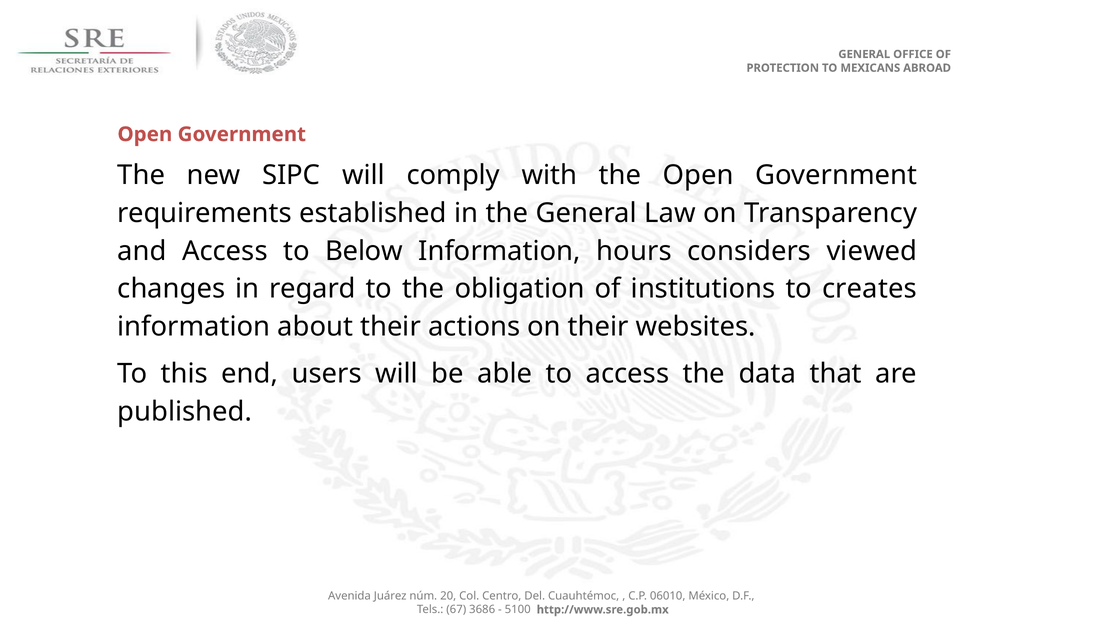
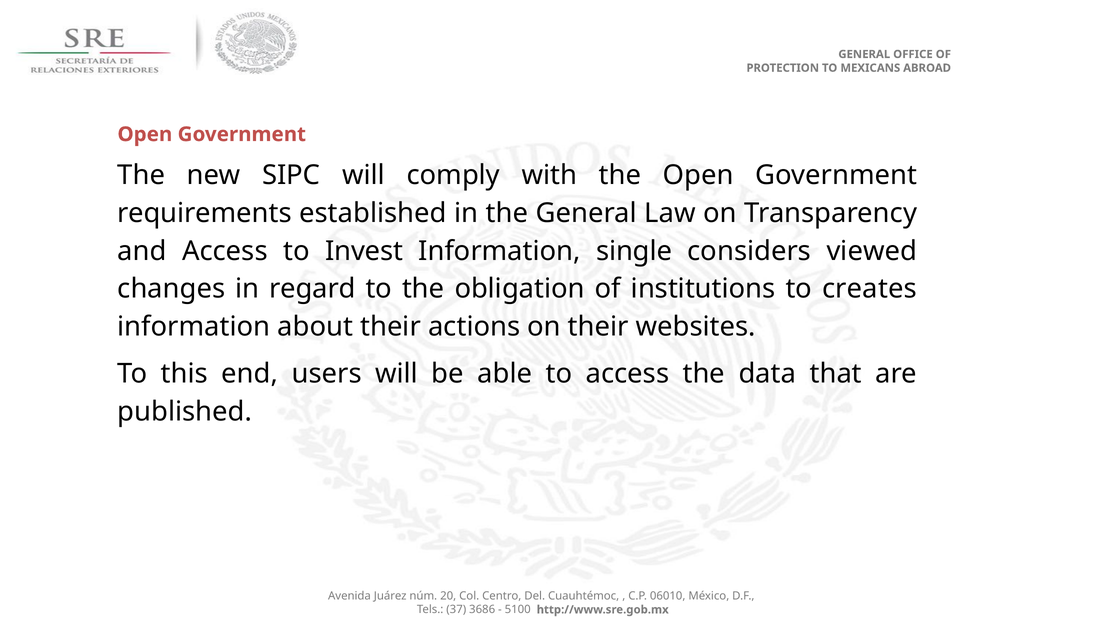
Below: Below -> Invest
hours: hours -> single
67: 67 -> 37
